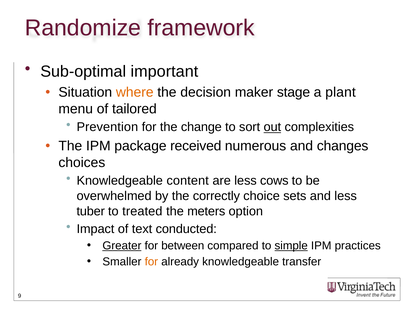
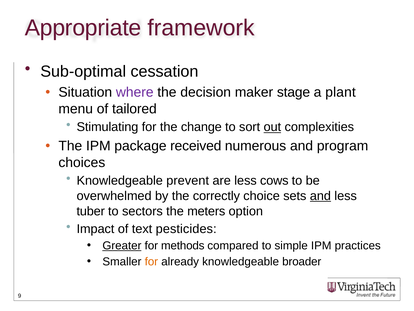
Randomize: Randomize -> Appropriate
important: important -> cessation
where colour: orange -> purple
Prevention: Prevention -> Stimulating
changes: changes -> program
content: content -> prevent
and at (320, 196) underline: none -> present
treated: treated -> sectors
conducted: conducted -> pesticides
between: between -> methods
simple underline: present -> none
transfer: transfer -> broader
